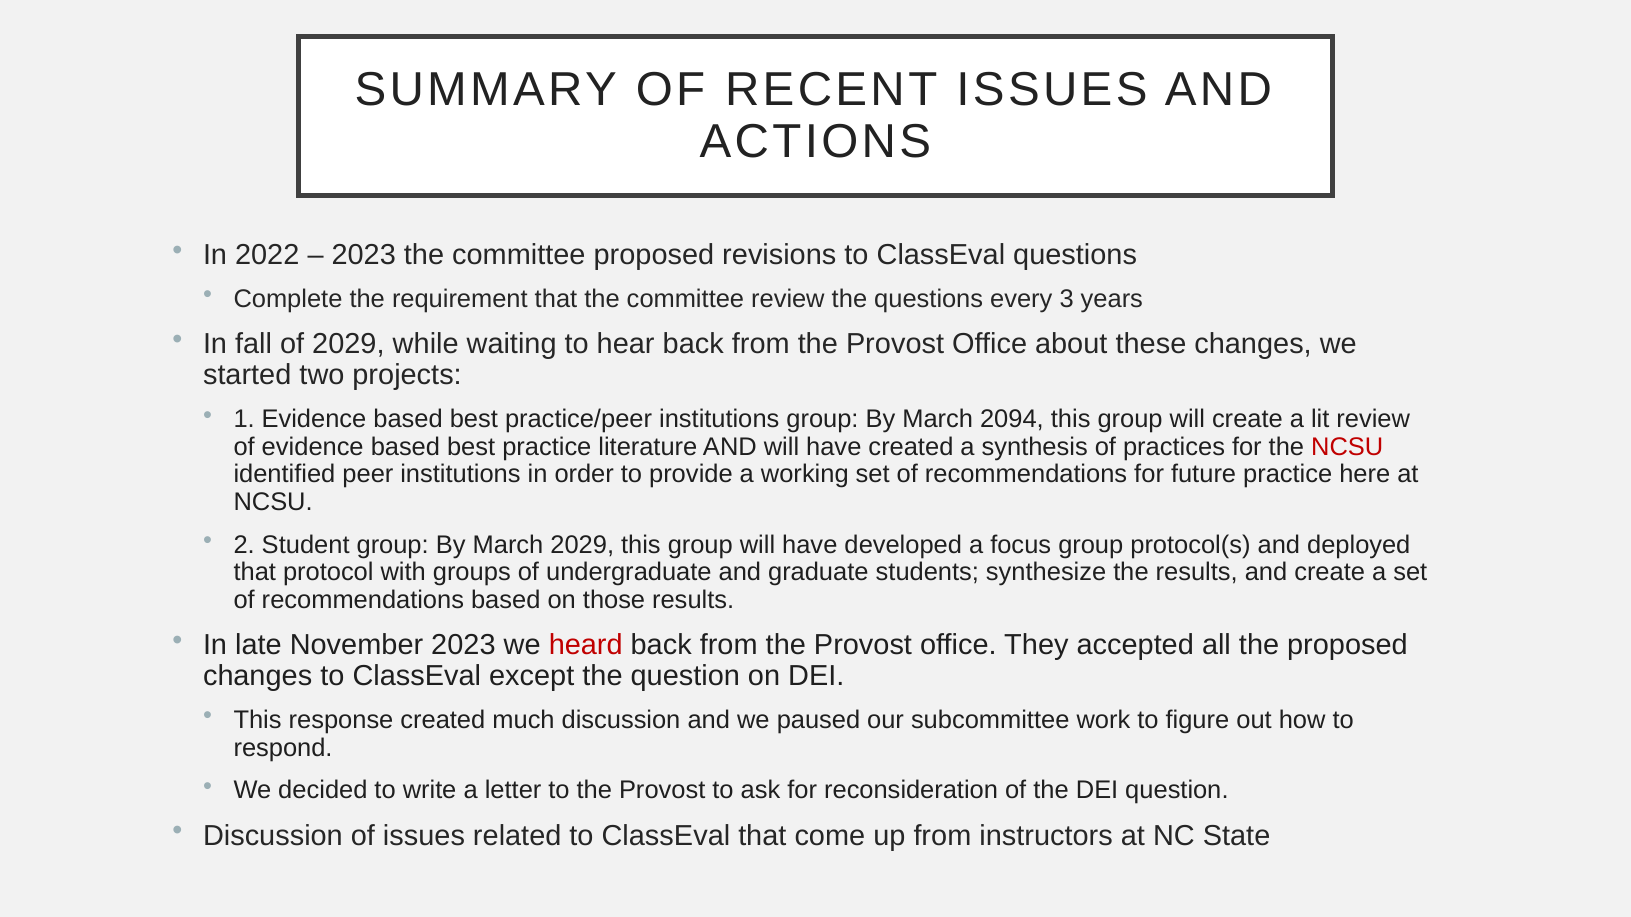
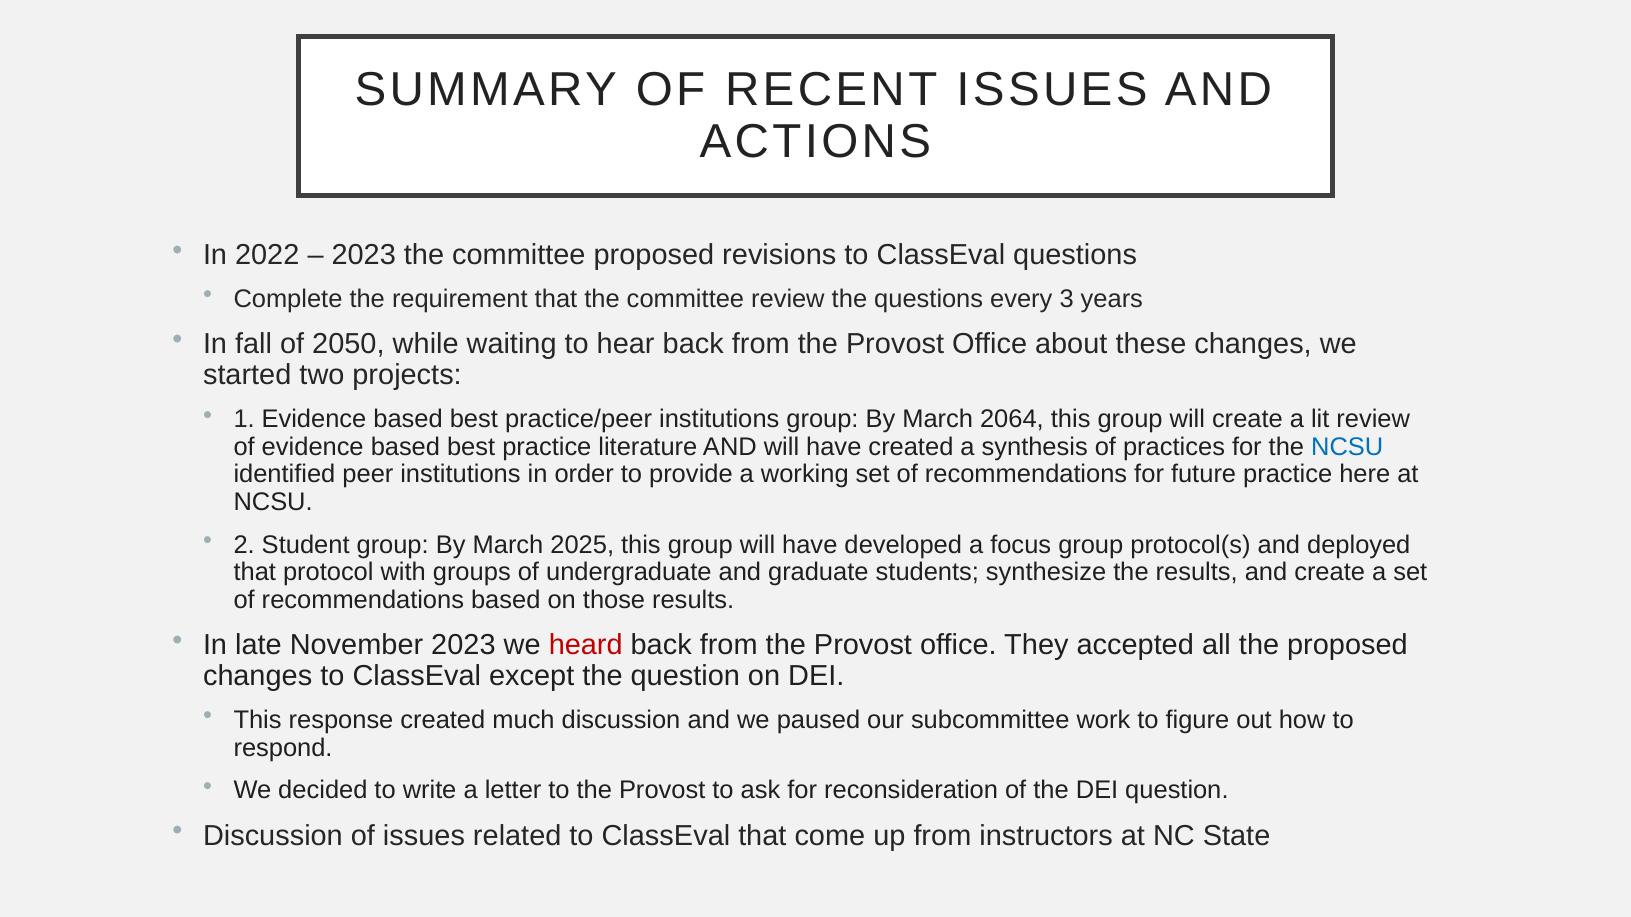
of 2029: 2029 -> 2050
2094: 2094 -> 2064
NCSU at (1347, 447) colour: red -> blue
March 2029: 2029 -> 2025
